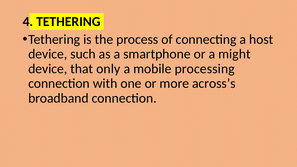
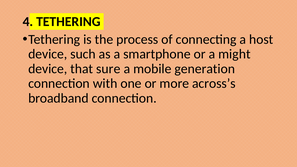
only: only -> sure
processing: processing -> generation
